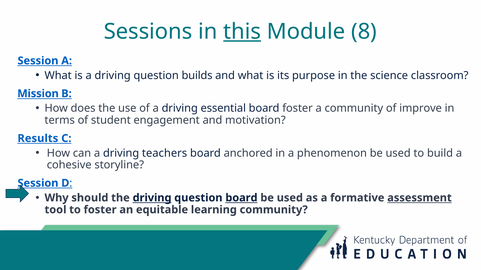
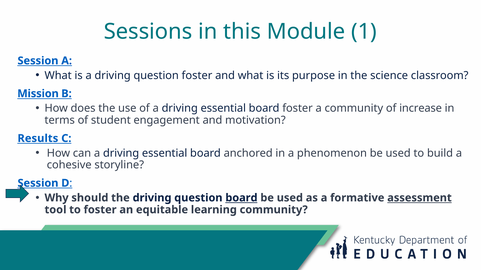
this underline: present -> none
8: 8 -> 1
question builds: builds -> foster
improve: improve -> increase
can a driving teachers: teachers -> essential
driving at (152, 198) underline: present -> none
